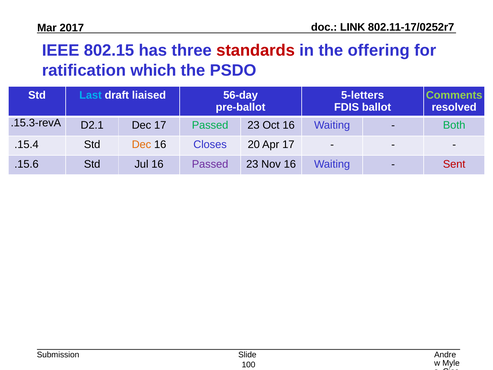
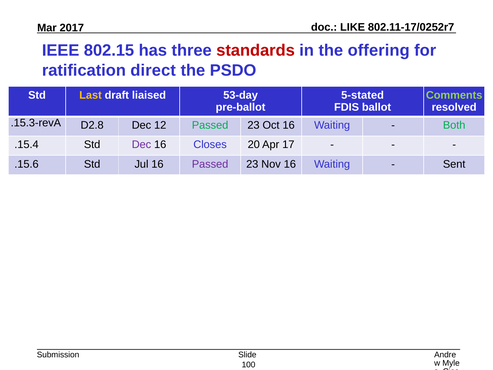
LINK: LINK -> LIKE
which: which -> direct
Last colour: light blue -> yellow
56-day: 56-day -> 53-day
5-letters: 5-letters -> 5-stated
D2.1: D2.1 -> D2.8
Dec 17: 17 -> 12
Dec at (141, 145) colour: orange -> purple
Sent colour: red -> black
